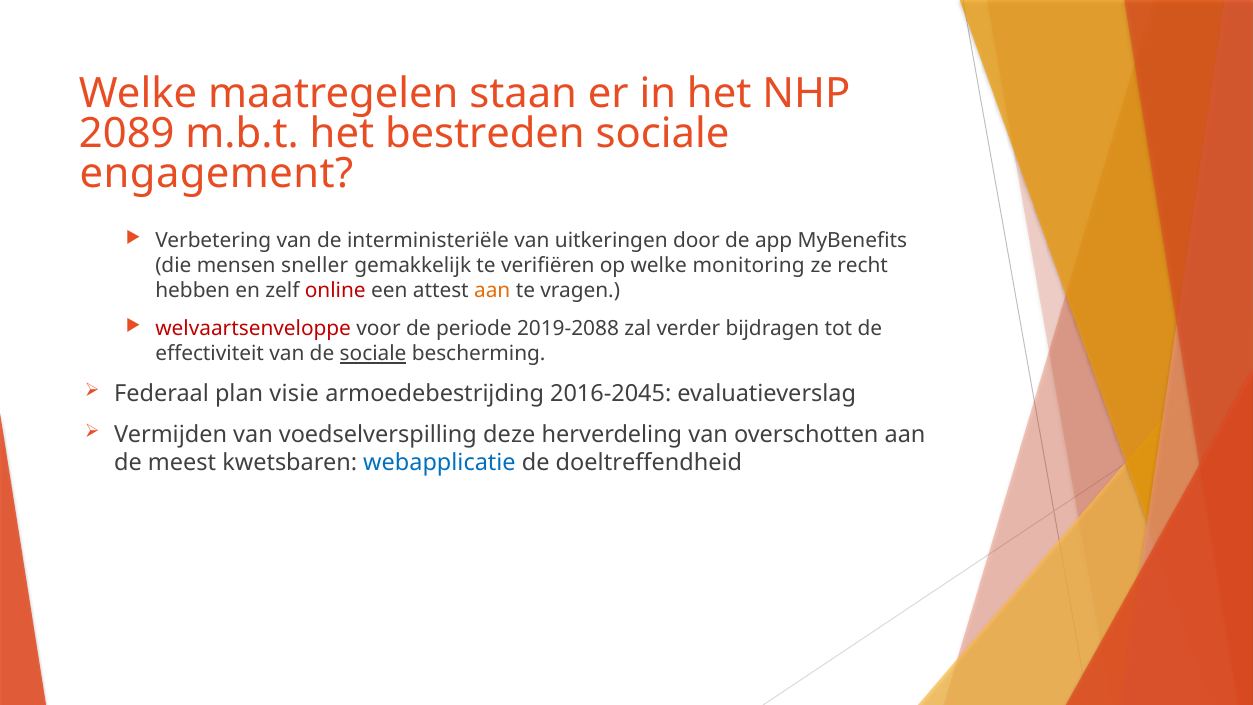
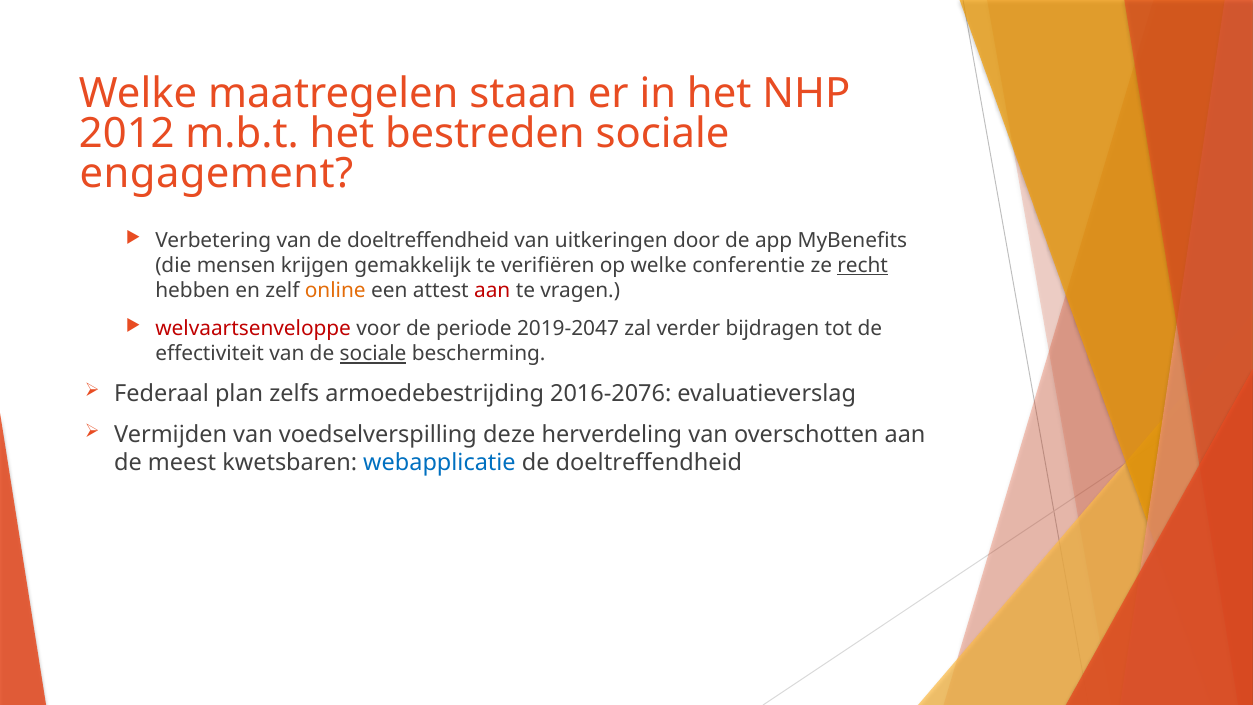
2089: 2089 -> 2012
van de interministeriële: interministeriële -> doeltreffendheid
sneller: sneller -> krijgen
monitoring: monitoring -> conferentie
recht underline: none -> present
online colour: red -> orange
aan at (492, 291) colour: orange -> red
2019-2088: 2019-2088 -> 2019-2047
visie: visie -> zelfs
2016-2045: 2016-2045 -> 2016-2076
